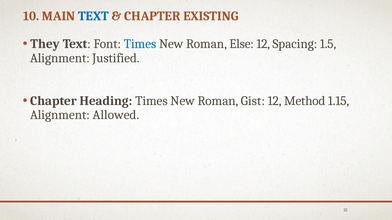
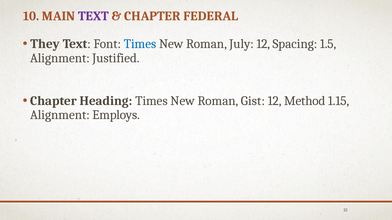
TEXT at (93, 16) colour: blue -> purple
EXISTING: EXISTING -> FEDERAL
Else: Else -> July
Allowed: Allowed -> Employs
